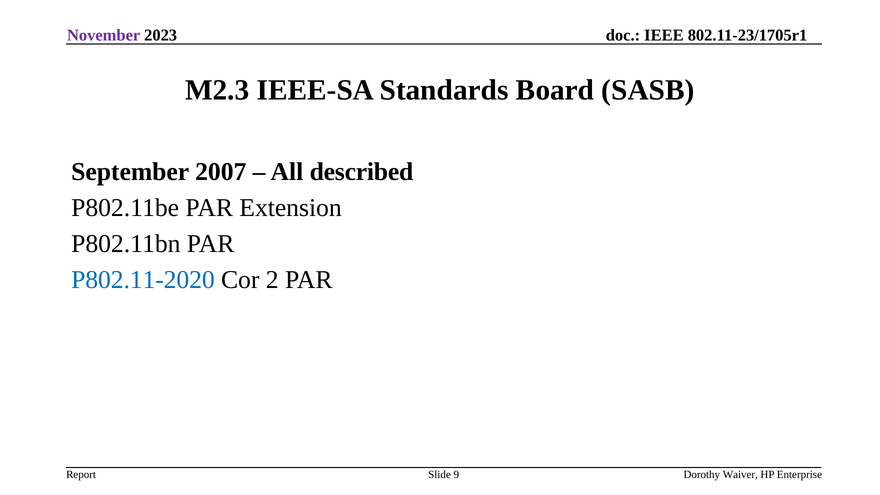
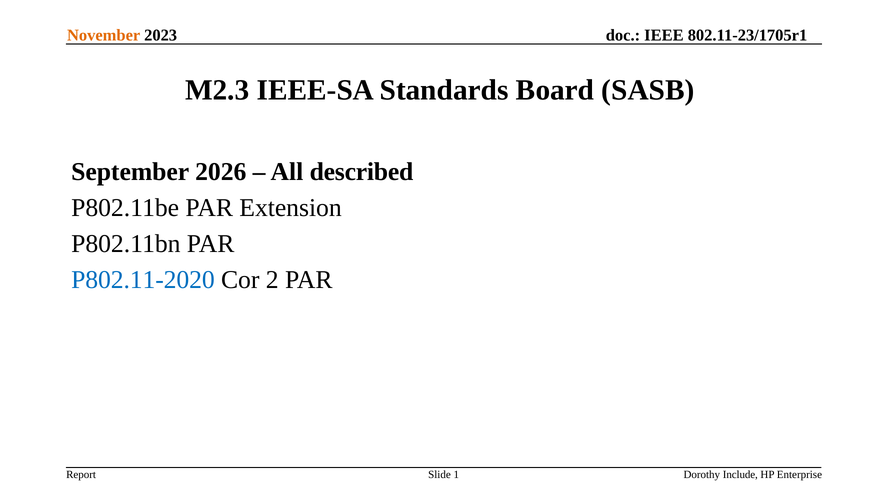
November colour: purple -> orange
2007: 2007 -> 2026
9: 9 -> 1
Waiver: Waiver -> Include
